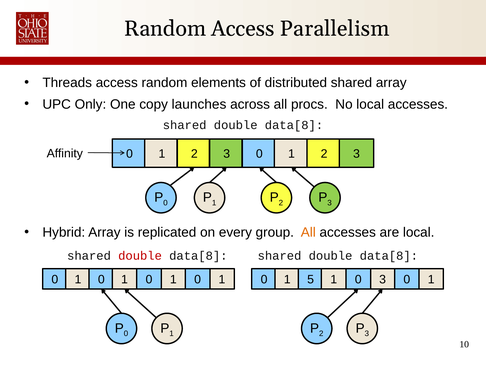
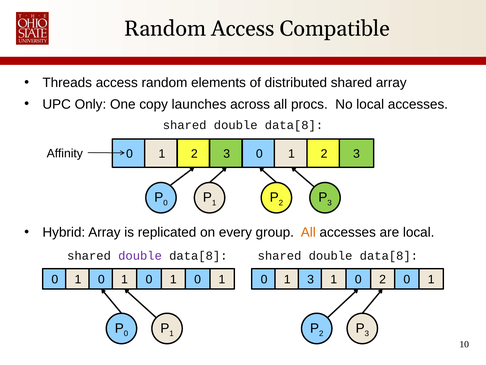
Parallelism: Parallelism -> Compatible
double at (140, 255) colour: red -> purple
1 5: 5 -> 3
3 at (383, 279): 3 -> 2
